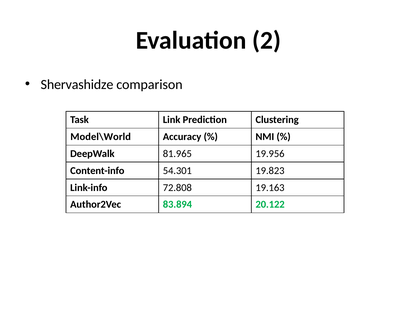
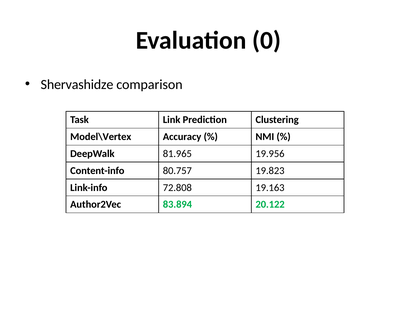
2: 2 -> 0
Model\World: Model\World -> Model\Vertex
54.301: 54.301 -> 80.757
